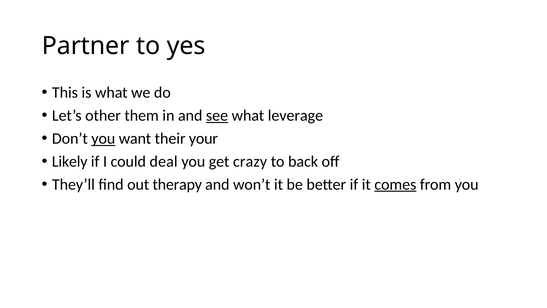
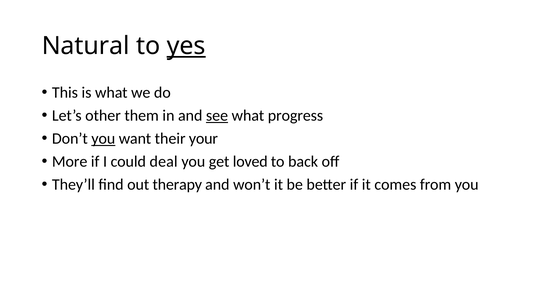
Partner: Partner -> Natural
yes underline: none -> present
leverage: leverage -> progress
Likely: Likely -> More
crazy: crazy -> loved
comes underline: present -> none
